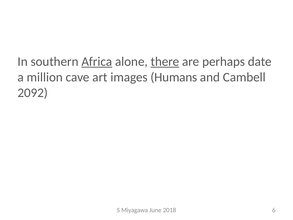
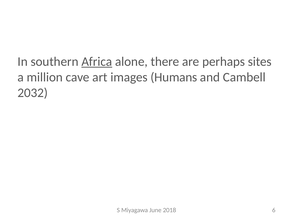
there underline: present -> none
date: date -> sites
2092: 2092 -> 2032
